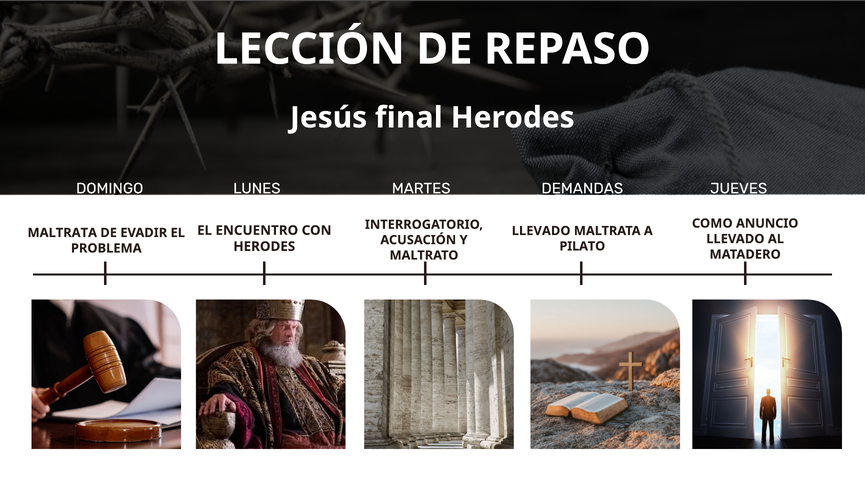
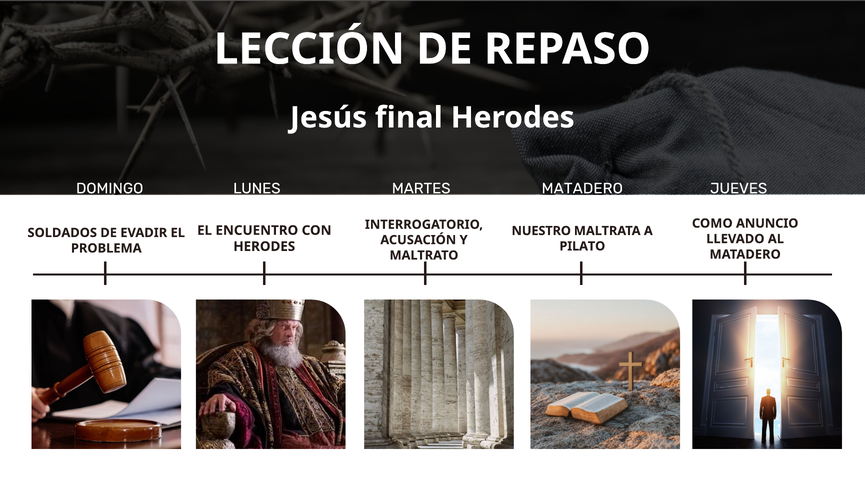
MARTES DEMANDAS: DEMANDAS -> MATADERO
LLEVADO at (541, 231): LLEVADO -> NUESTRO
MALTRATA at (62, 233): MALTRATA -> SOLDADOS
